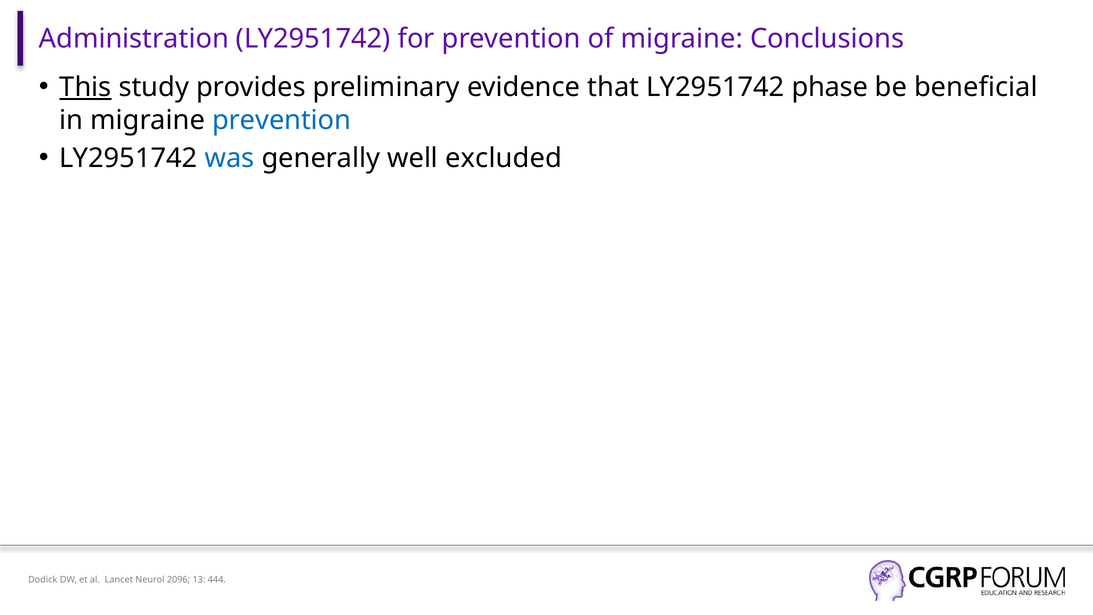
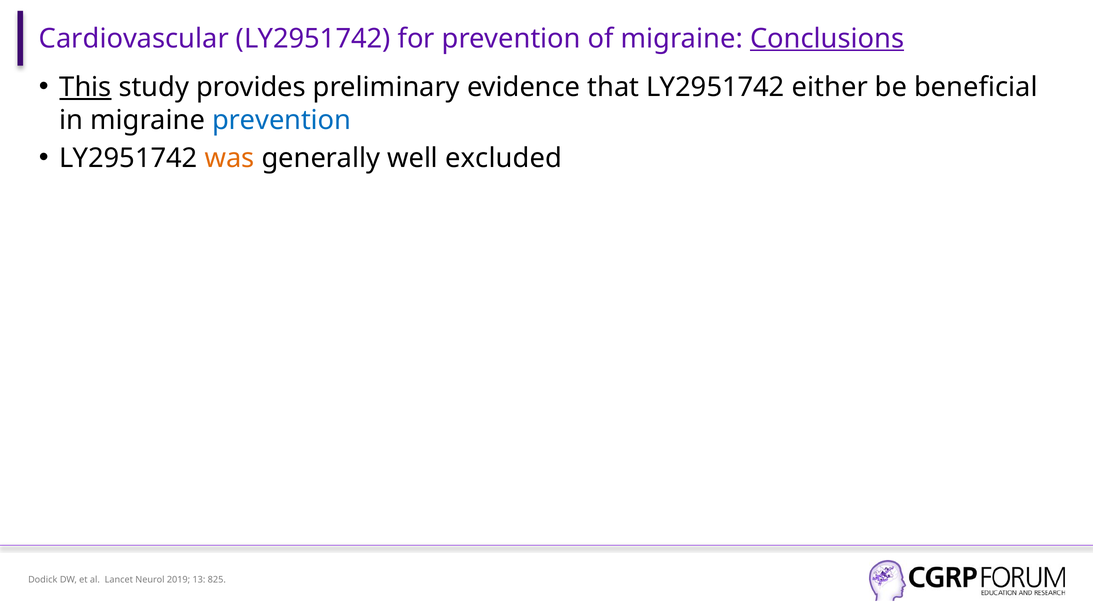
Administration: Administration -> Cardiovascular
Conclusions underline: none -> present
phase: phase -> either
was colour: blue -> orange
2096: 2096 -> 2019
444: 444 -> 825
